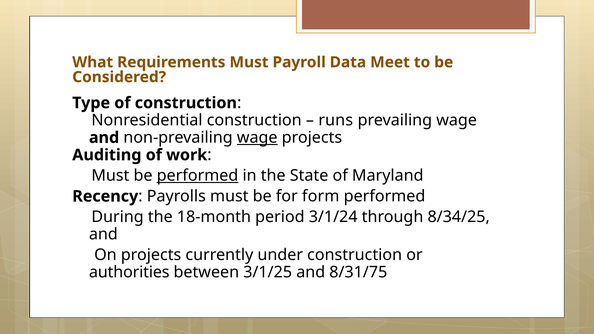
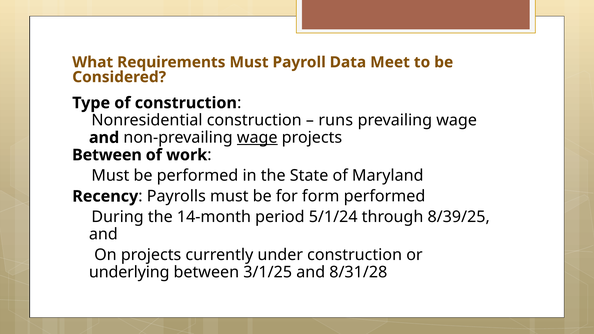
Auditing at (107, 155): Auditing -> Between
performed at (198, 176) underline: present -> none
18-month: 18-month -> 14-month
3/1/24: 3/1/24 -> 5/1/24
8/34/25: 8/34/25 -> 8/39/25
authorities: authorities -> underlying
8/31/75: 8/31/75 -> 8/31/28
